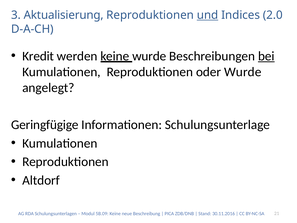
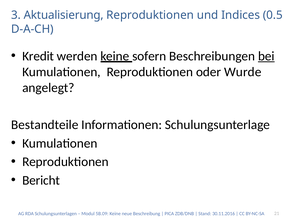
und underline: present -> none
2.0: 2.0 -> 0.5
wurde at (149, 56): wurde -> sofern
Geringfügige: Geringfügige -> Bestandteile
Altdorf: Altdorf -> Bericht
